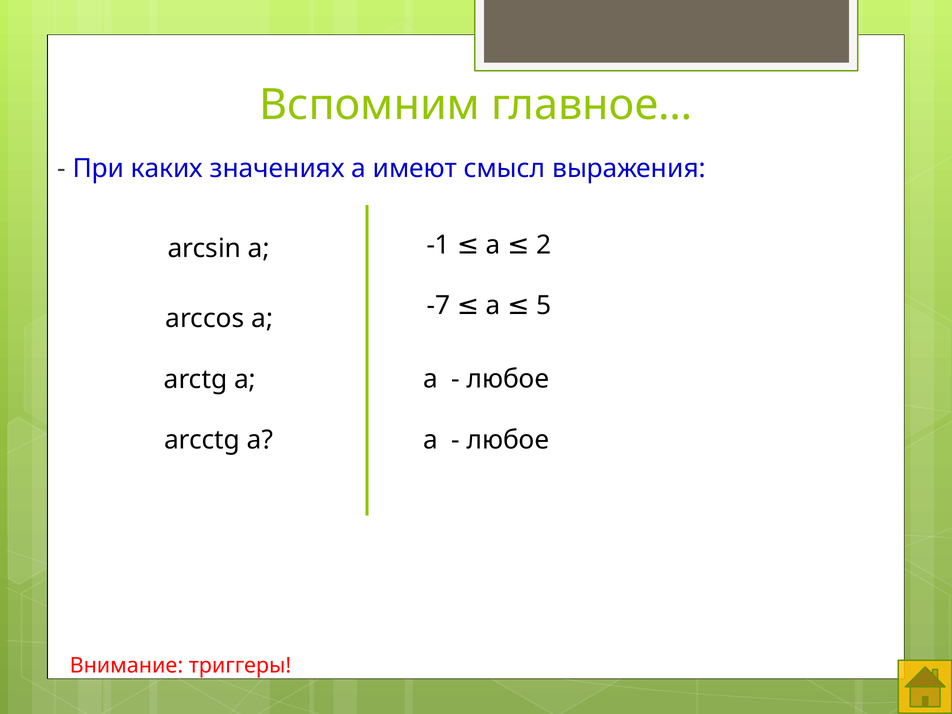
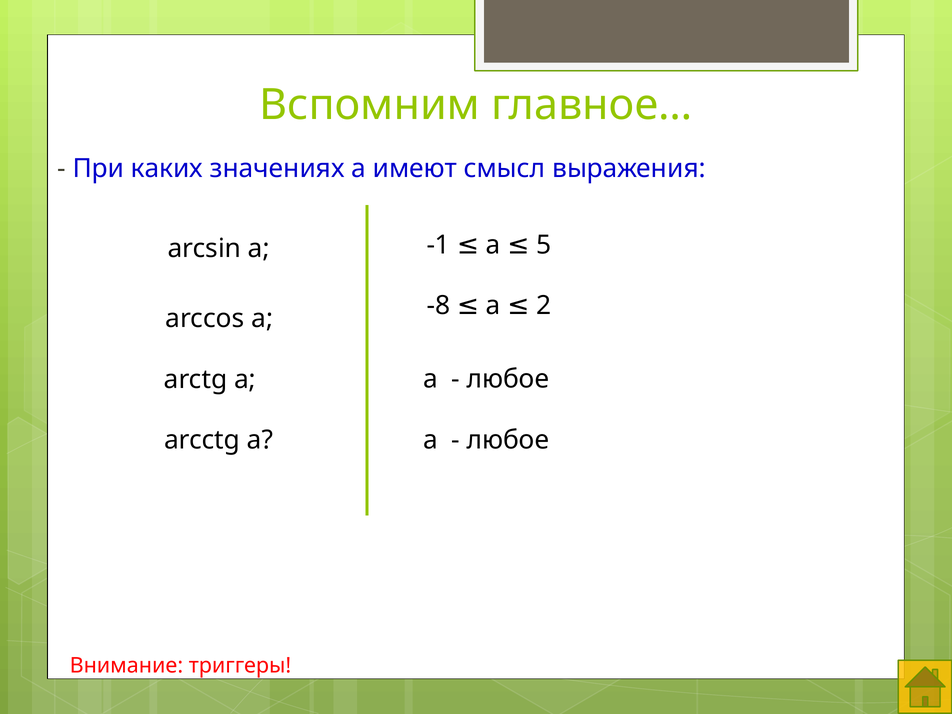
2: 2 -> 5
-7: -7 -> -8
5: 5 -> 2
